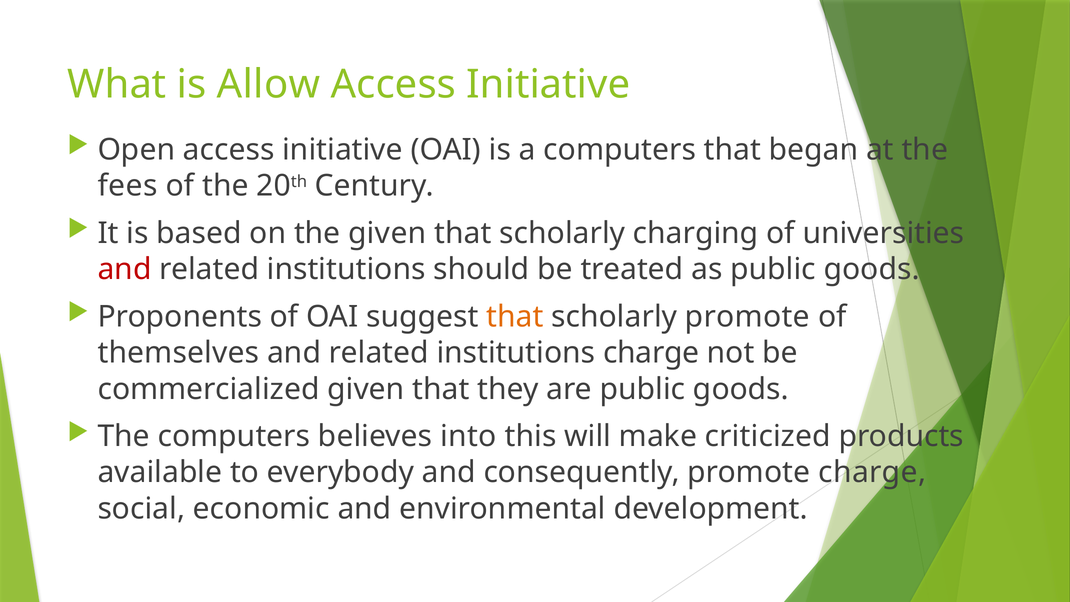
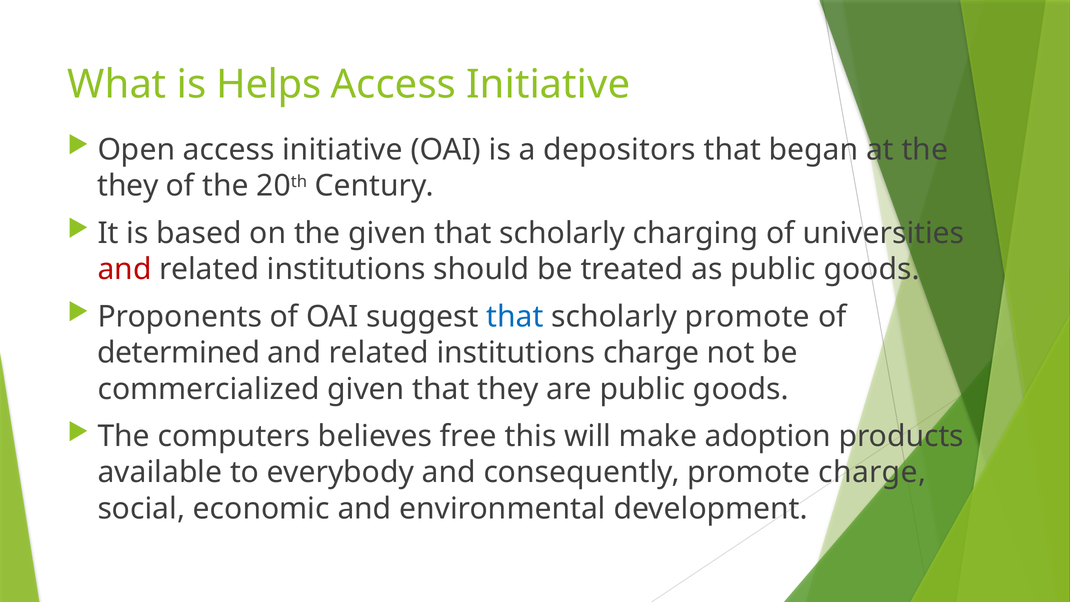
Allow: Allow -> Helps
a computers: computers -> depositors
fees at (128, 186): fees -> they
that at (515, 317) colour: orange -> blue
themselves: themselves -> determined
into: into -> free
criticized: criticized -> adoption
